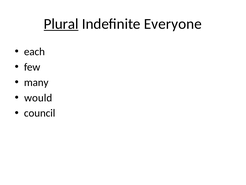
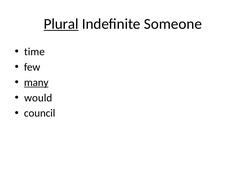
Everyone: Everyone -> Someone
each: each -> time
many underline: none -> present
